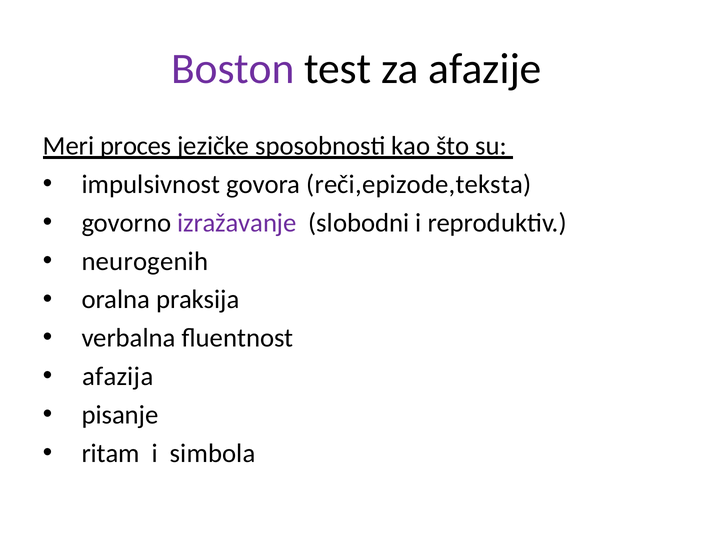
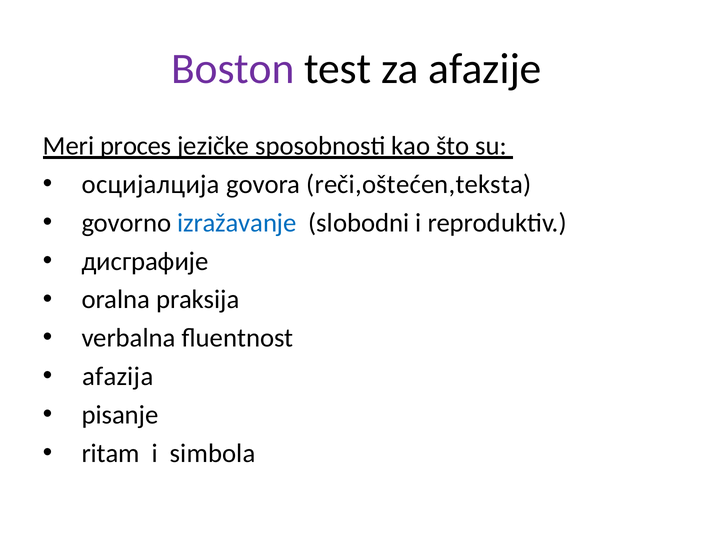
impulsivnost: impulsivnost -> осцијалција
reči,epizode,teksta: reči,epizode,teksta -> reči,oštećen,teksta
izražavanje colour: purple -> blue
neurogenih: neurogenih -> дисграфије
